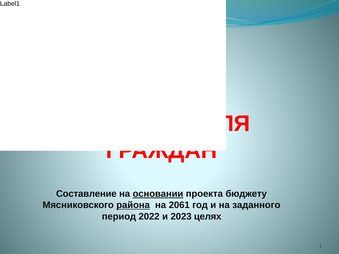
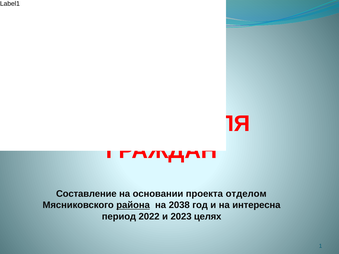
основании underline: present -> none
бюджету: бюджету -> отделом
2061: 2061 -> 2038
заданного: заданного -> интересна
